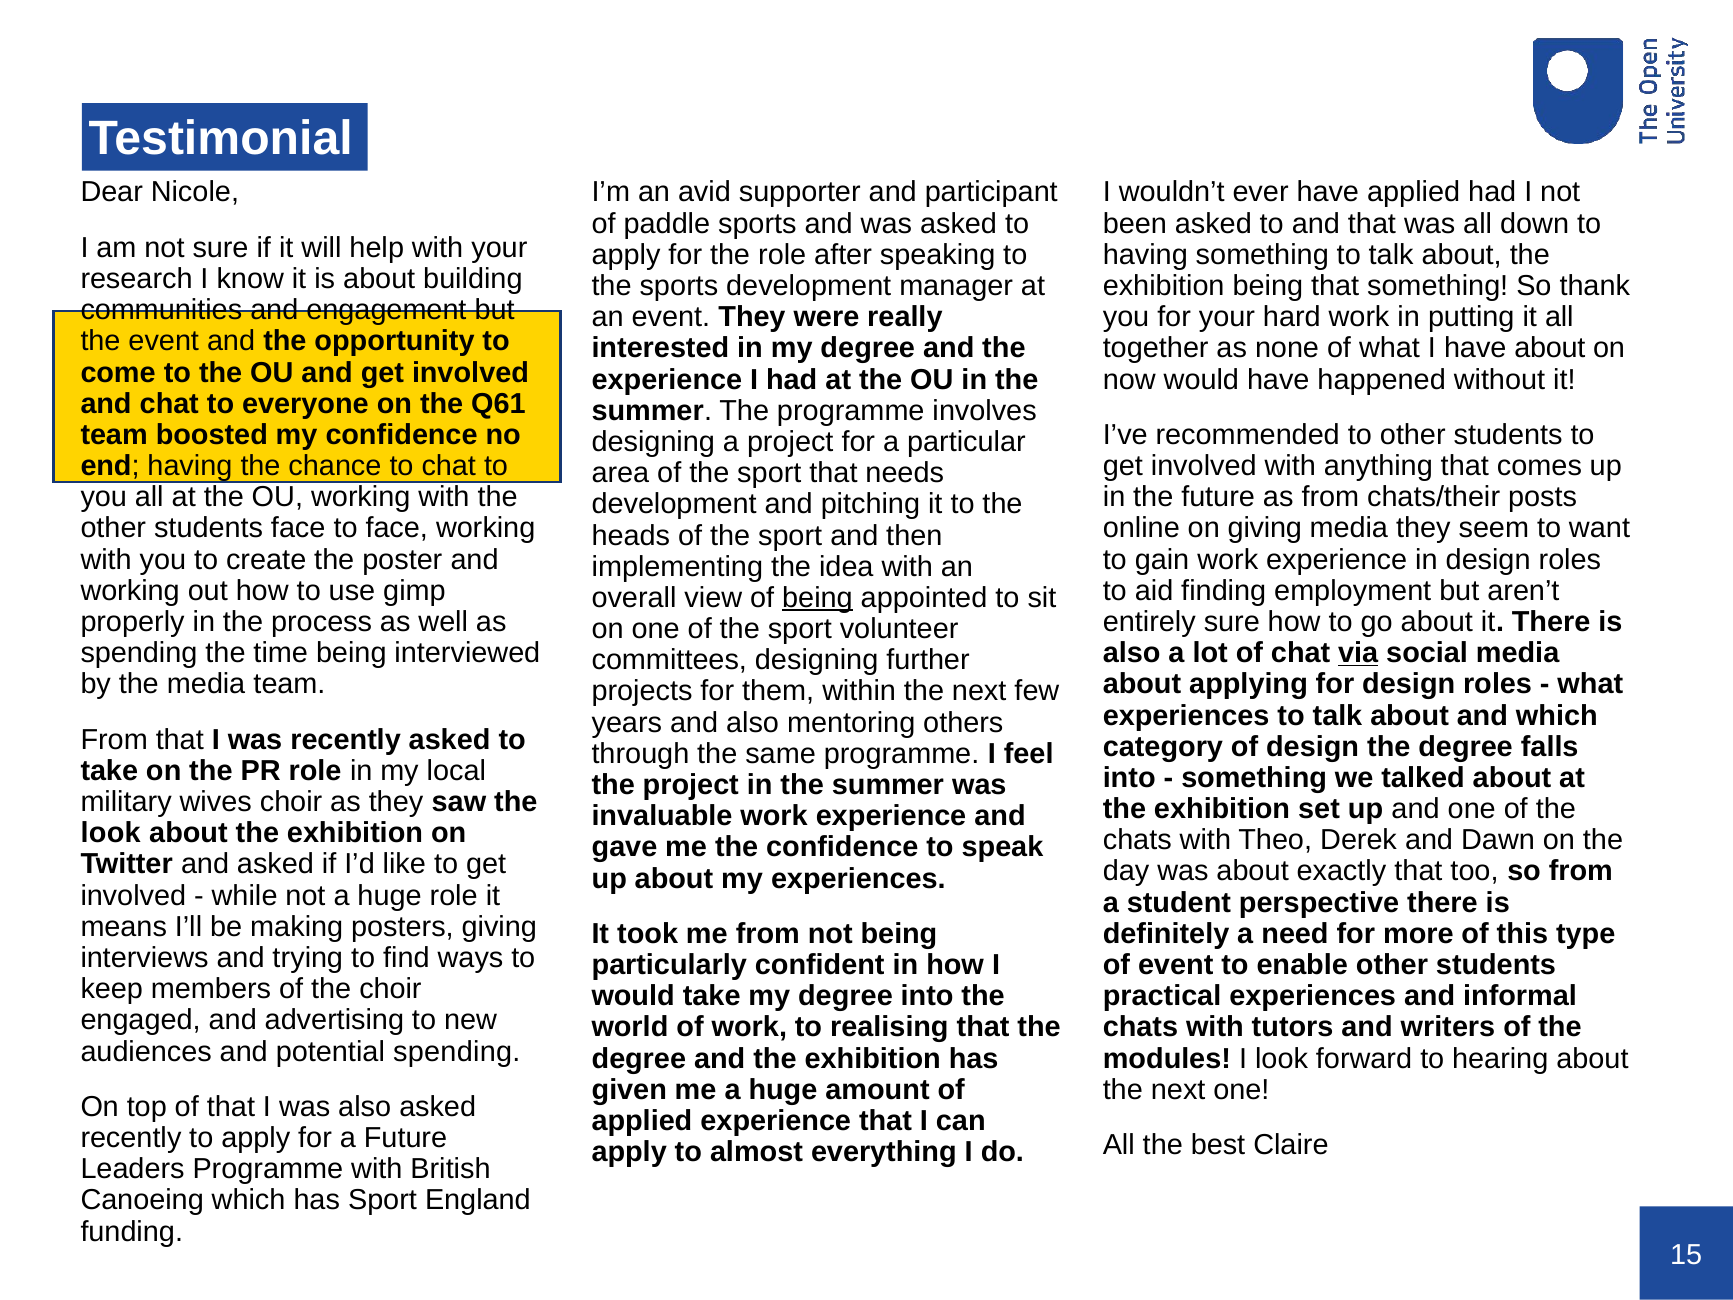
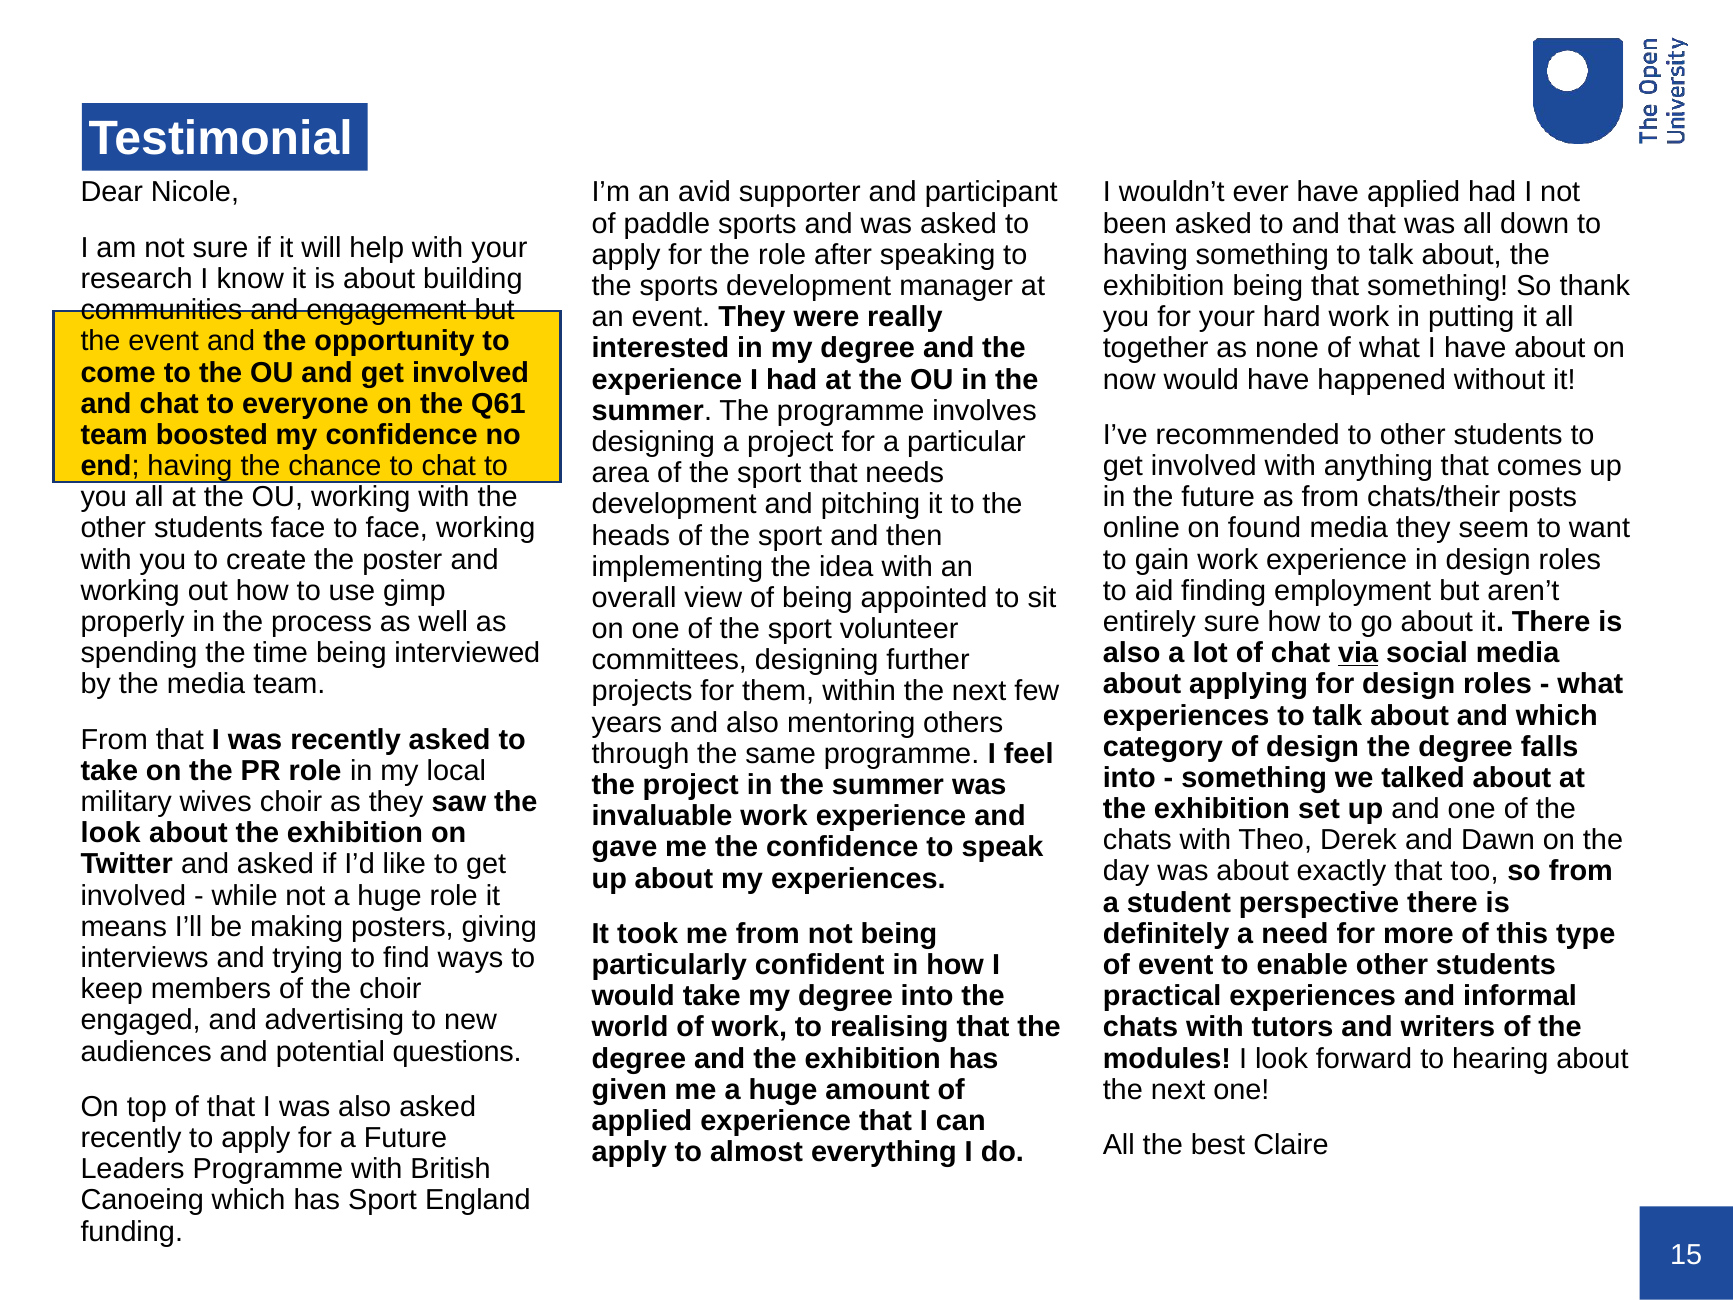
on giving: giving -> found
being at (817, 598) underline: present -> none
potential spending: spending -> questions
